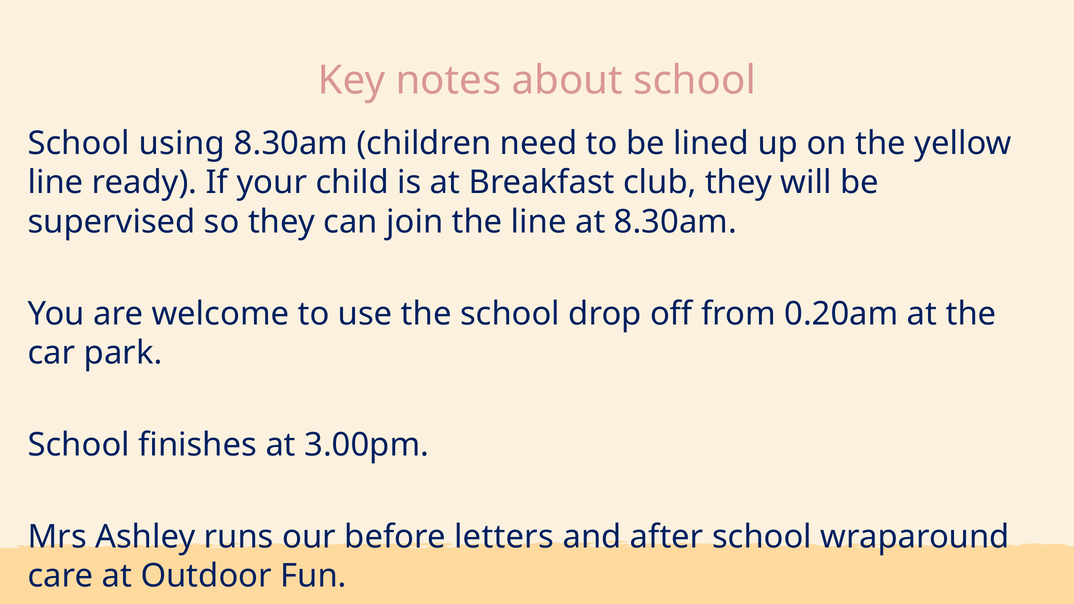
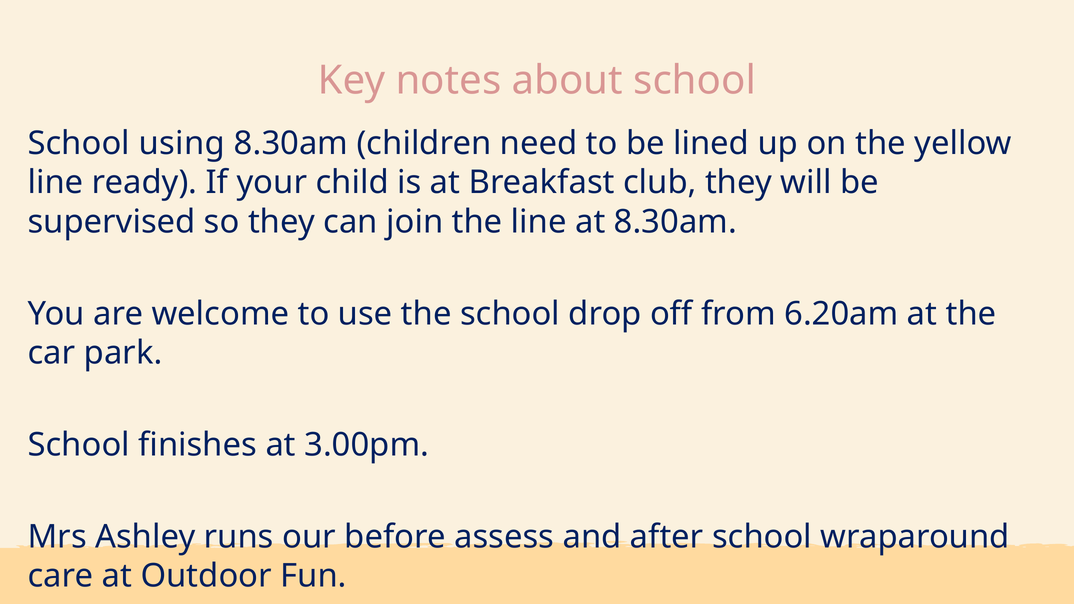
0.20am: 0.20am -> 6.20am
letters: letters -> assess
